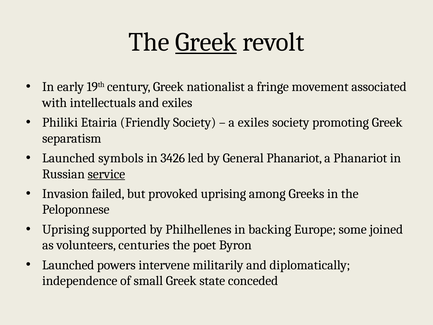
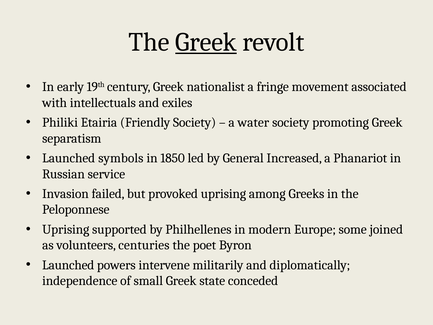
a exiles: exiles -> water
3426: 3426 -> 1850
General Phanariot: Phanariot -> Increased
service underline: present -> none
backing: backing -> modern
